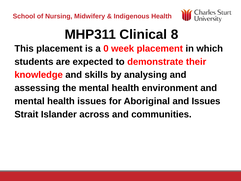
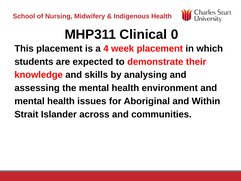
8: 8 -> 0
0: 0 -> 4
and Issues: Issues -> Within
